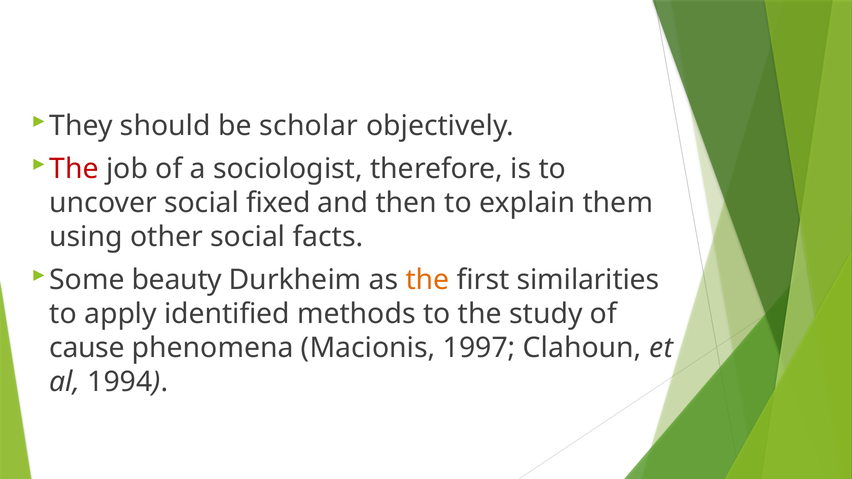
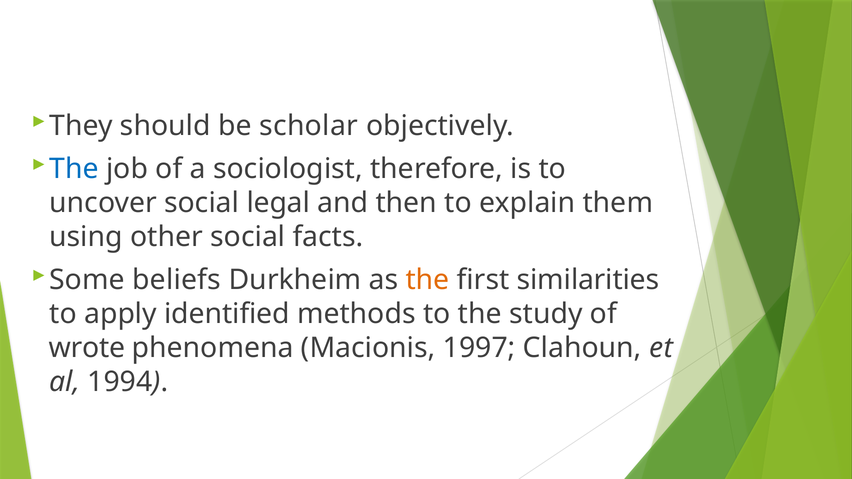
The at (74, 169) colour: red -> blue
fixed: fixed -> legal
beauty: beauty -> beliefs
cause: cause -> wrote
